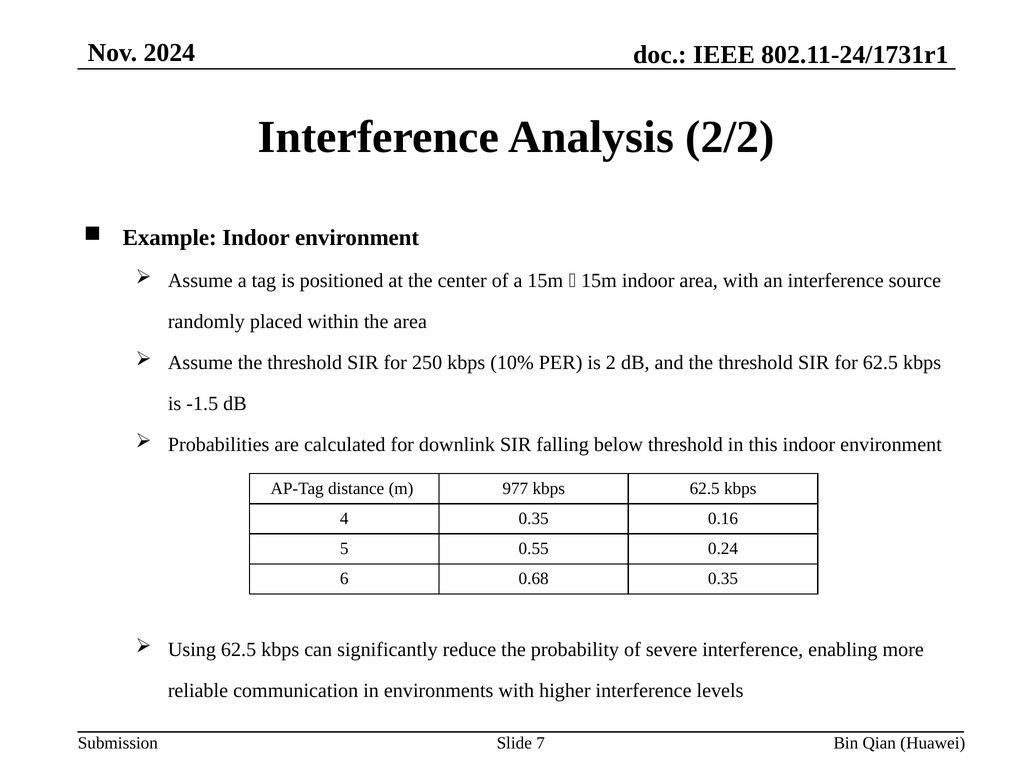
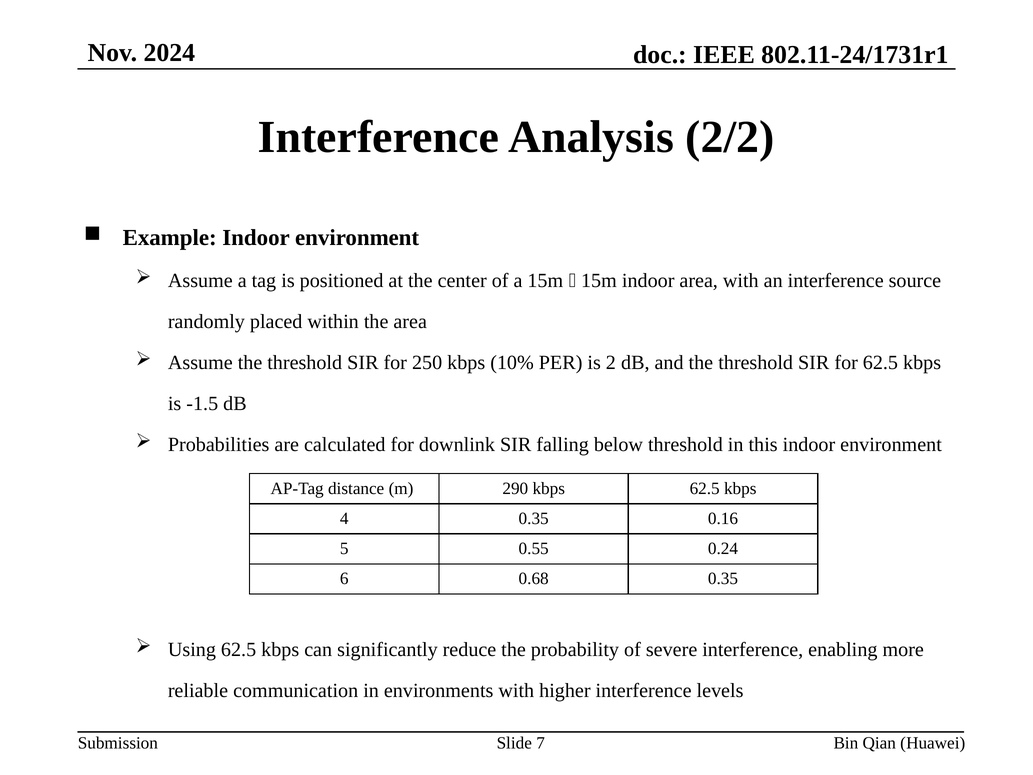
977: 977 -> 290
